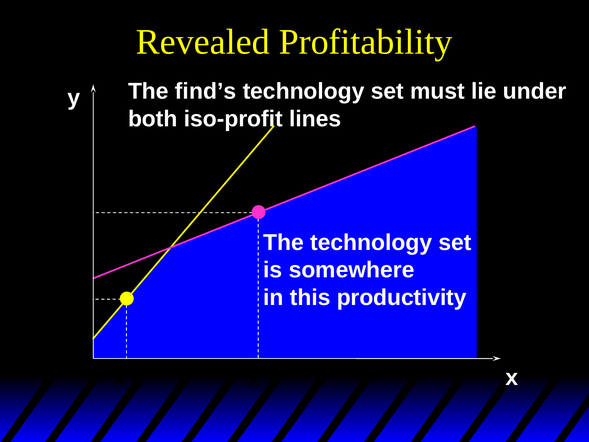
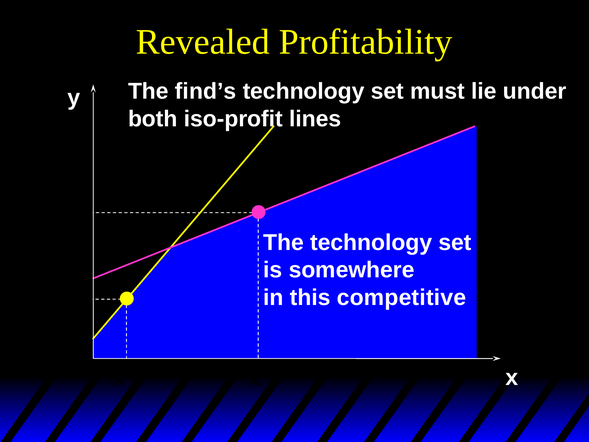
productivity: productivity -> competitive
